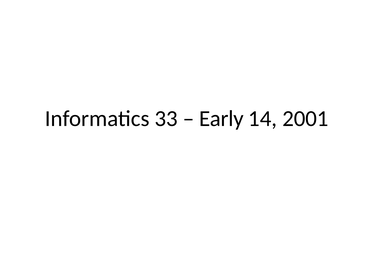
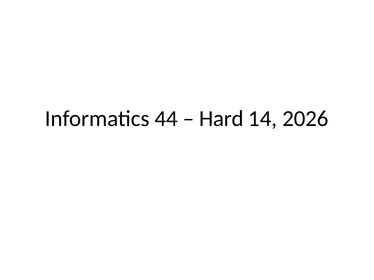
33: 33 -> 44
Early: Early -> Hard
2001: 2001 -> 2026
